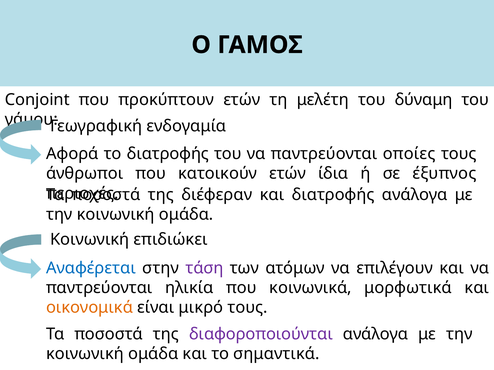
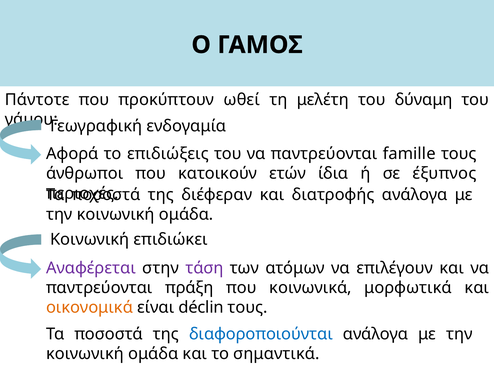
Conjoint: Conjoint -> Πάντοτε
προκύπτουν ετών: ετών -> ωθεί
το διατροφής: διατροφής -> επιδιώξεις
οποίες: οποίες -> famille
Αναφέρεται colour: blue -> purple
ηλικία: ηλικία -> πράξη
μικρό: μικρό -> déclin
διαφοροποιούνται colour: purple -> blue
